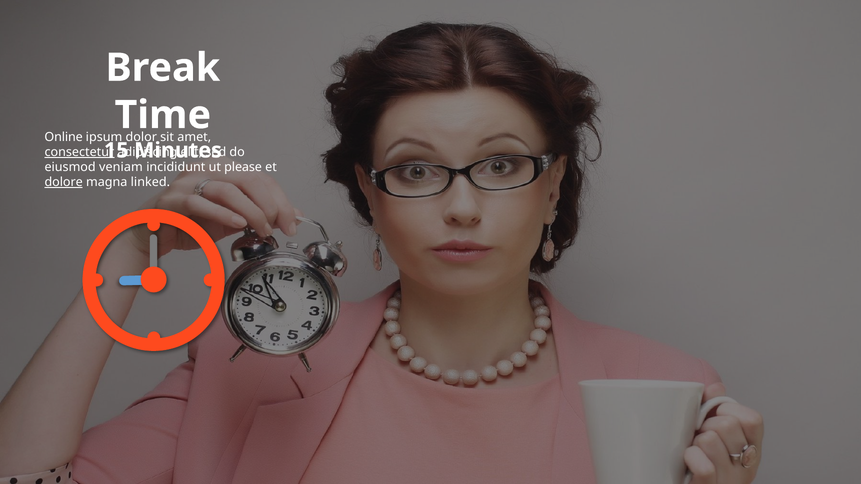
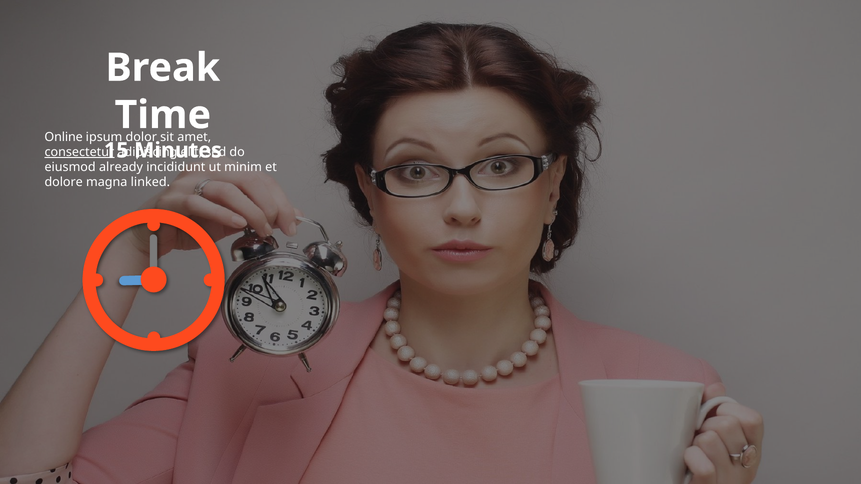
veniam: veniam -> already
please: please -> minim
dolore underline: present -> none
